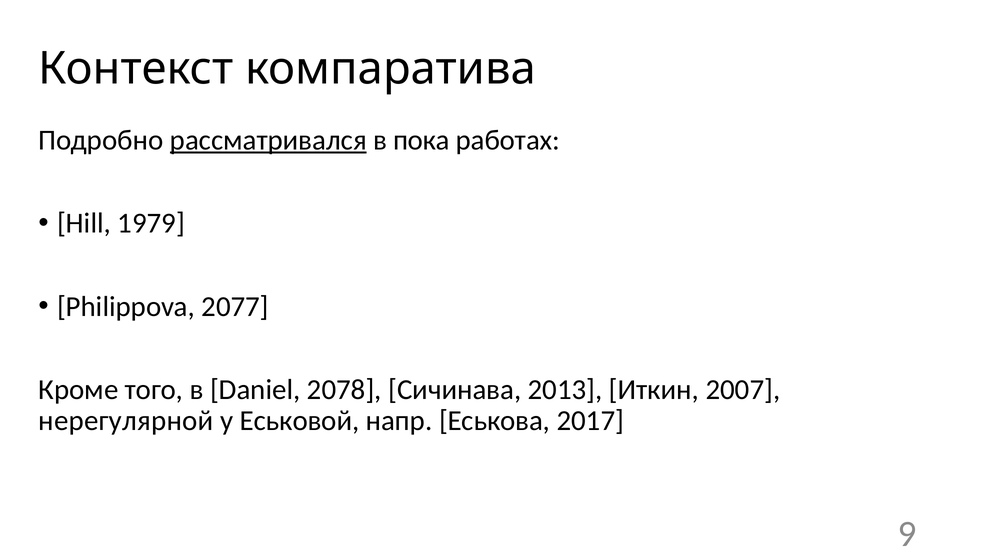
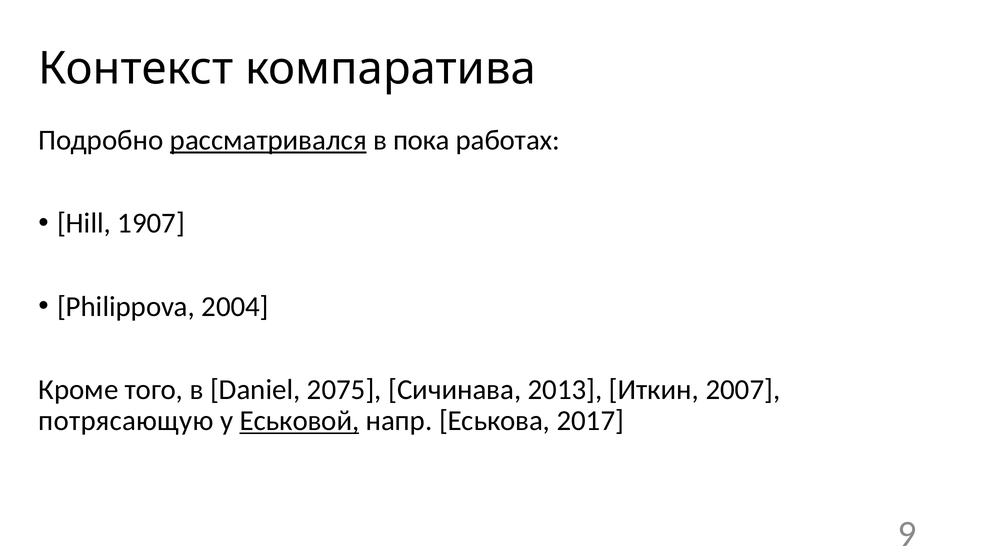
1979: 1979 -> 1907
2077: 2077 -> 2004
2078: 2078 -> 2075
нерегулярной: нерегулярной -> потрясающую
Еськовой underline: none -> present
